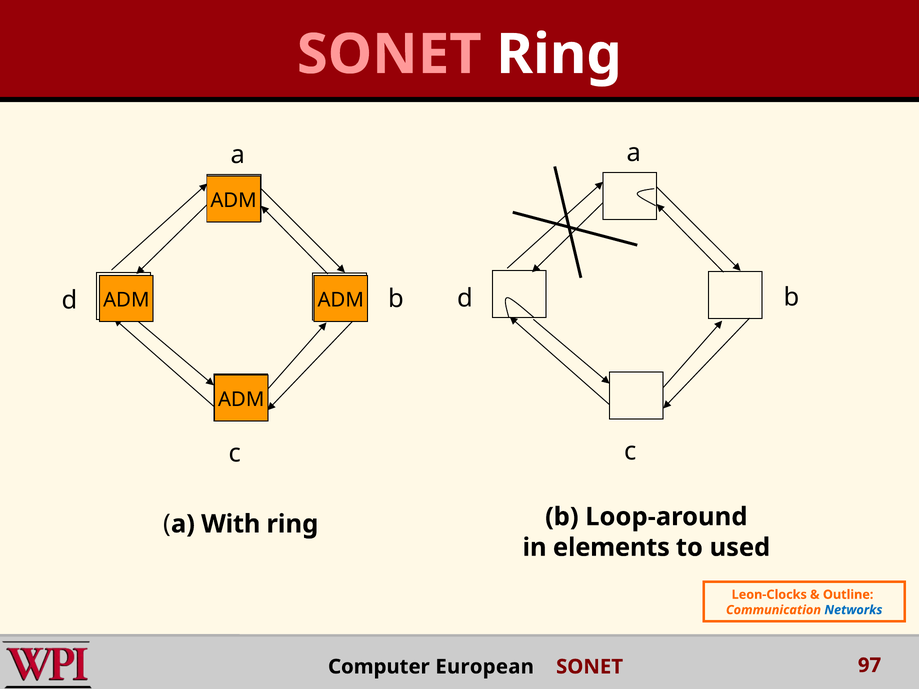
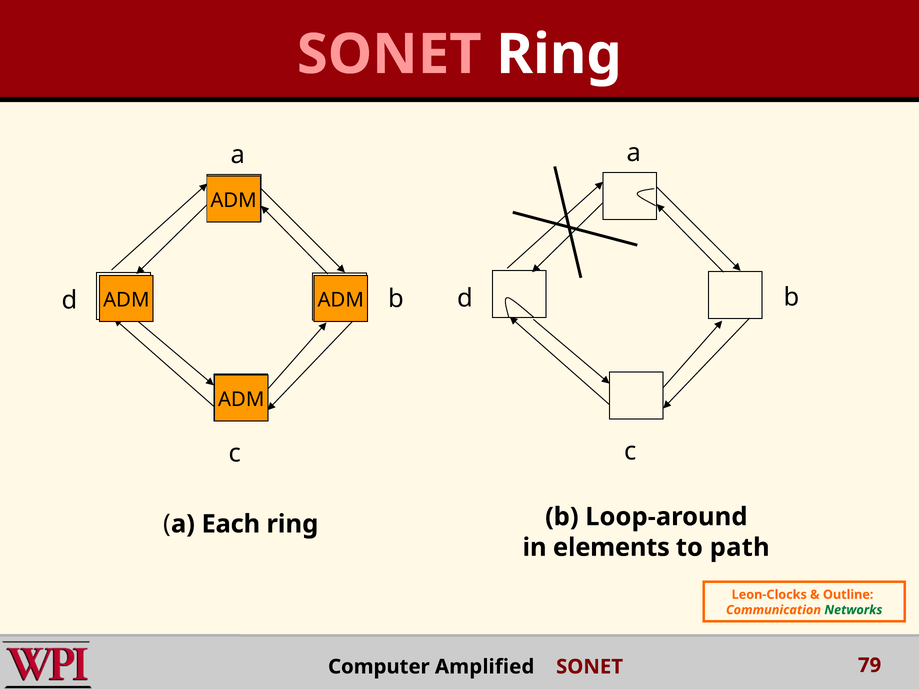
With: With -> Each
used: used -> path
Networks colour: blue -> green
European: European -> Amplified
97: 97 -> 79
